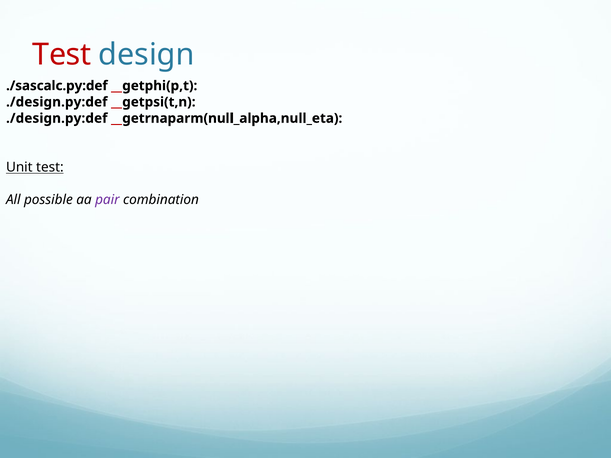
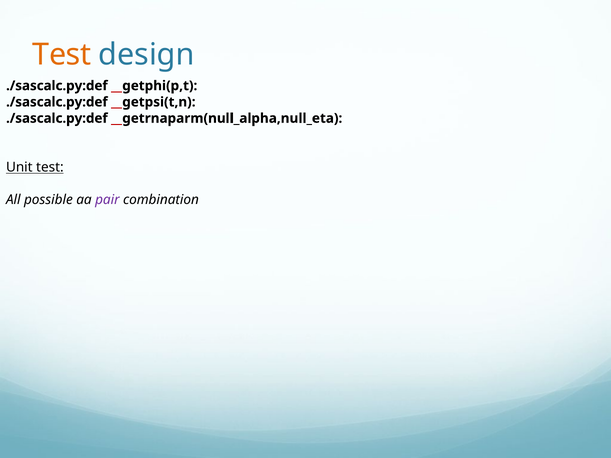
Test at (62, 54) colour: red -> orange
./design.py:def at (57, 102): ./design.py:def -> ./sascalc.py:def
./design.py:def at (57, 118): ./design.py:def -> ./sascalc.py:def
